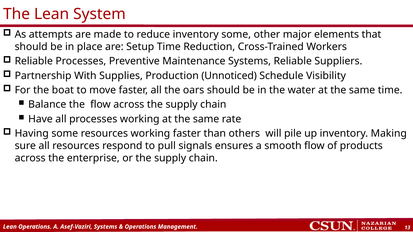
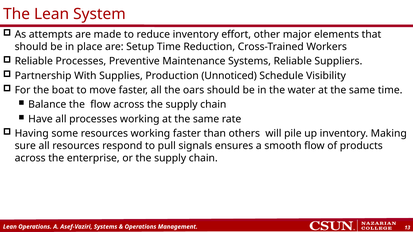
inventory some: some -> effort
